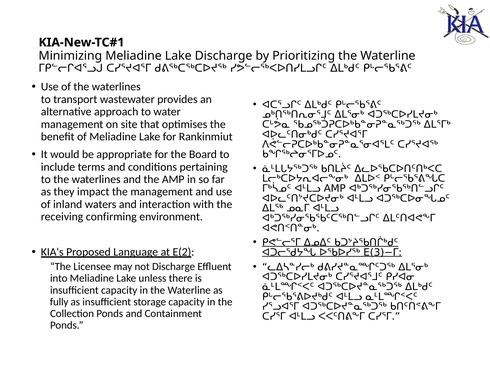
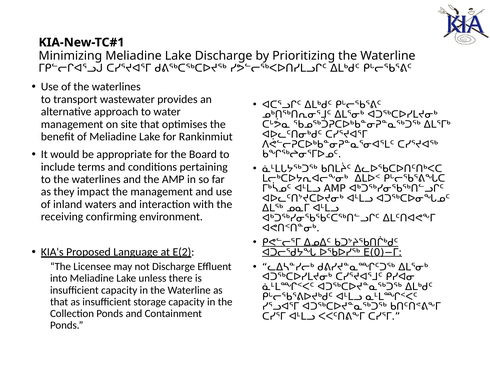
E(3)−ᒥ: E(3)−ᒥ -> E(0)−ᒥ
fully at (59, 302): fully -> that
